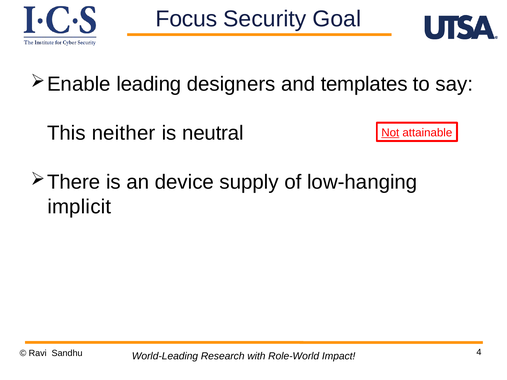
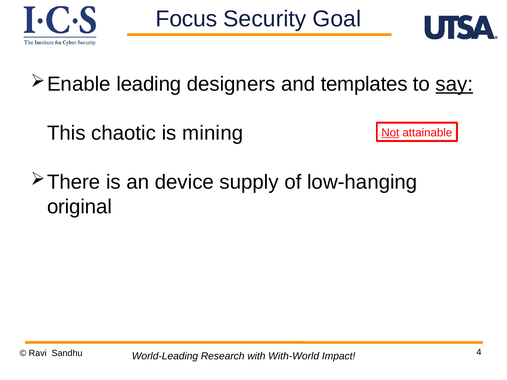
say underline: none -> present
neither: neither -> chaotic
neutral: neutral -> mining
implicit: implicit -> original
Role-World: Role-World -> With-World
